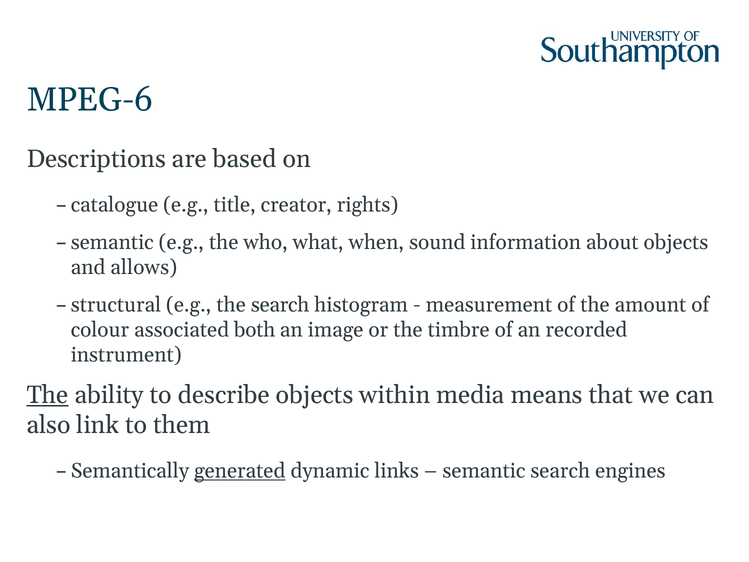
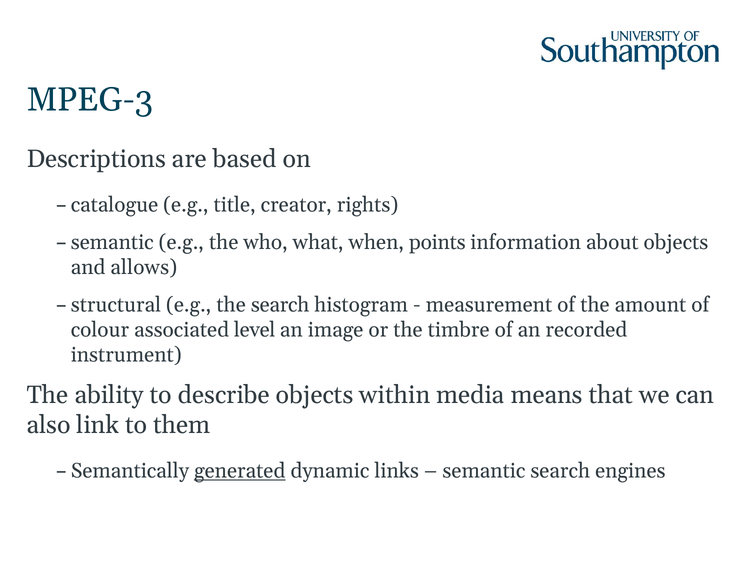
MPEG-6: MPEG-6 -> MPEG-3
sound: sound -> points
both: both -> level
The at (48, 395) underline: present -> none
